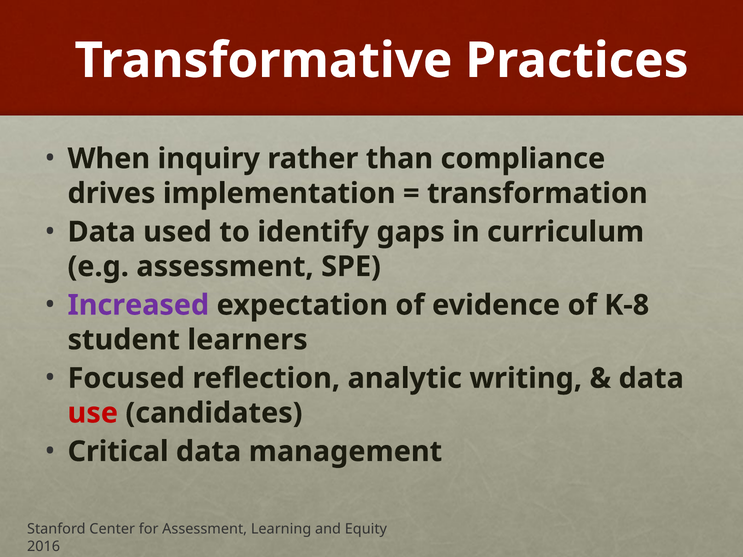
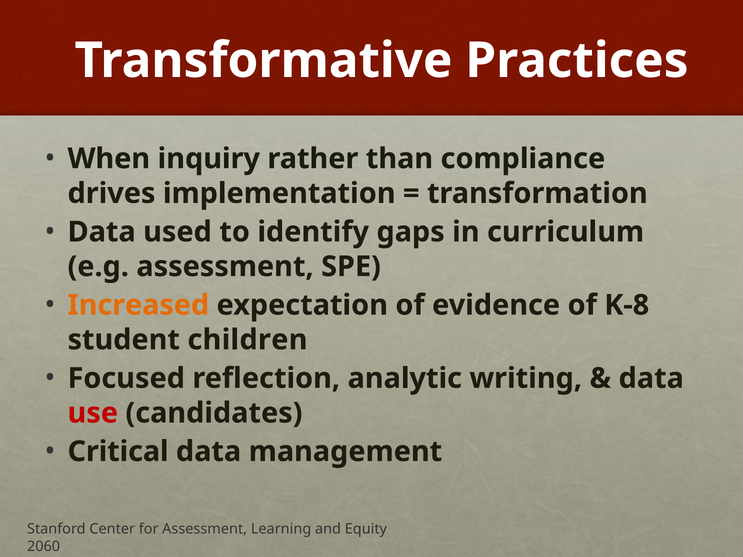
Increased colour: purple -> orange
learners: learners -> children
2016: 2016 -> 2060
